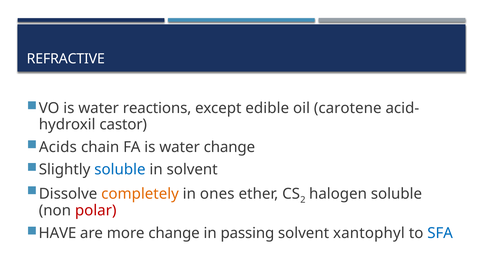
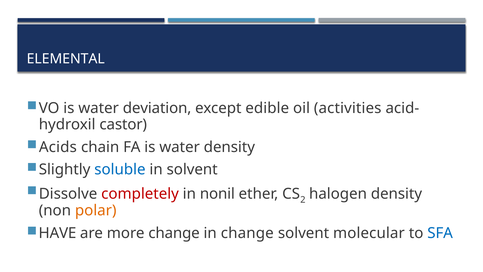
REFRACTIVE: REFRACTIVE -> ELEMENTAL
reactions: reactions -> deviation
carotene: carotene -> activities
water change: change -> density
completely colour: orange -> red
ones: ones -> nonil
halogen soluble: soluble -> density
polar colour: red -> orange
in passing: passing -> change
xantophyl: xantophyl -> molecular
